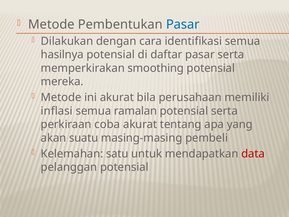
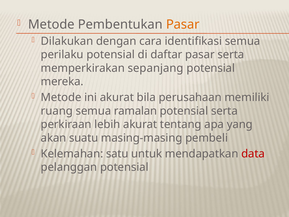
Pasar at (183, 24) colour: blue -> orange
hasilnya: hasilnya -> perilaku
smoothing: smoothing -> sepanjang
inflasi: inflasi -> ruang
coba: coba -> lebih
